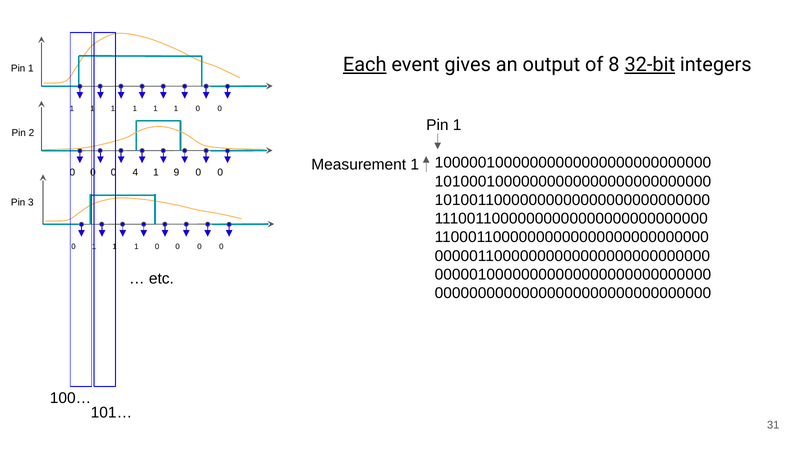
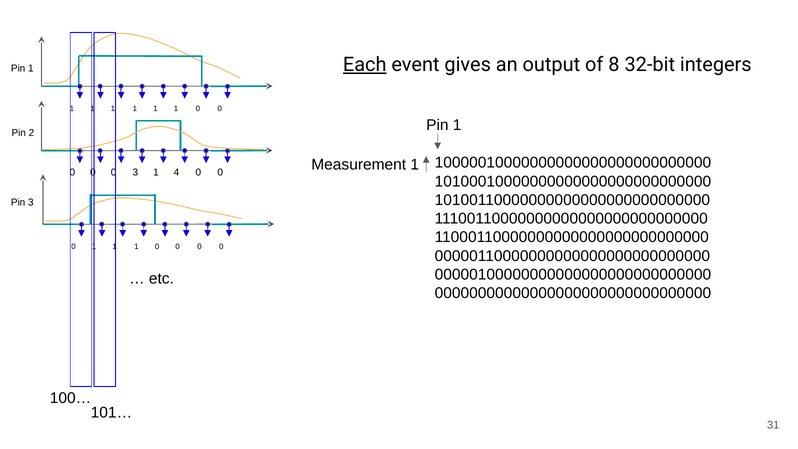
32-bit underline: present -> none
0 4: 4 -> 3
9: 9 -> 4
